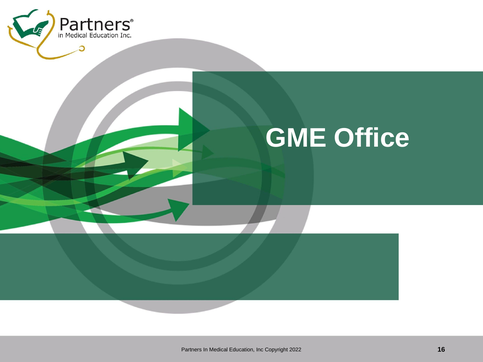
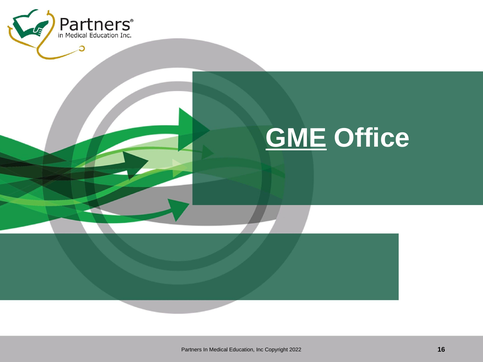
GME underline: none -> present
